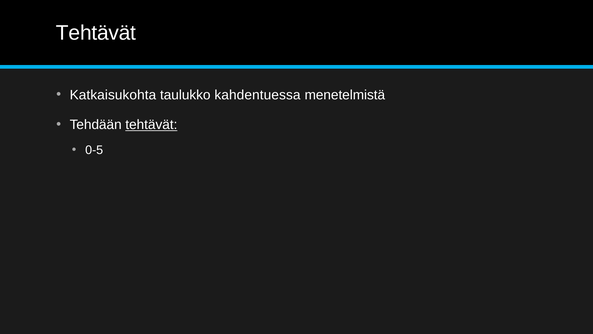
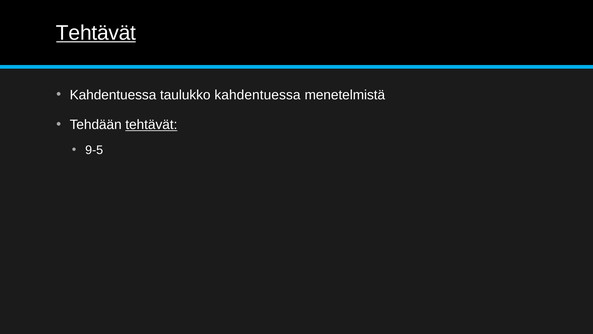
Tehtävät at (96, 33) underline: none -> present
Katkaisukohta at (113, 95): Katkaisukohta -> Kahdentuessa
0-5: 0-5 -> 9-5
